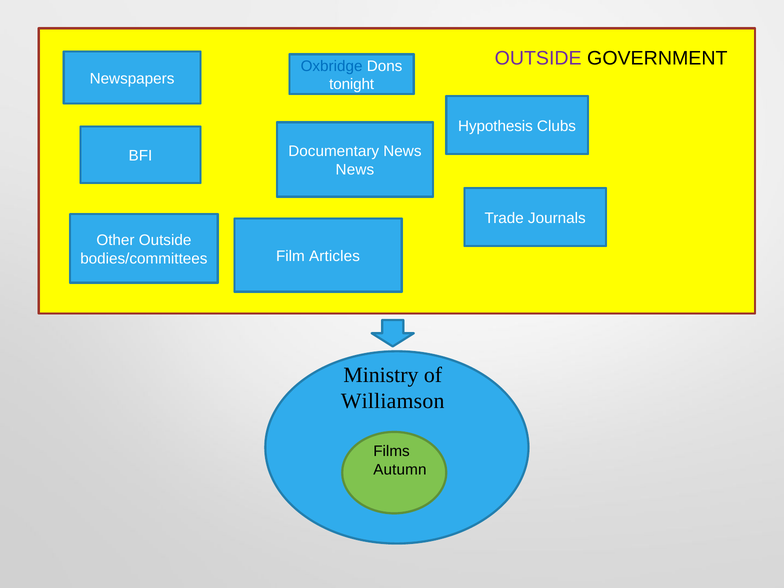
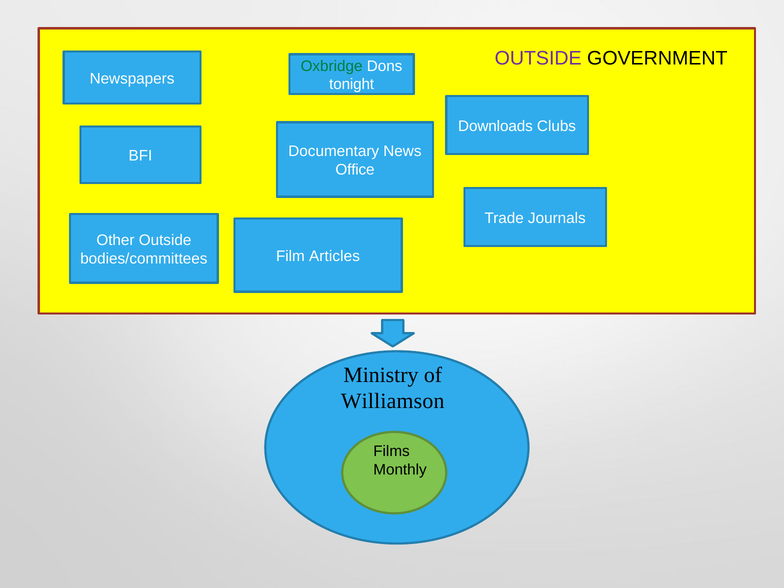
Oxbridge colour: blue -> green
Hypothesis: Hypothesis -> Downloads
News at (355, 170): News -> Office
Autumn: Autumn -> Monthly
